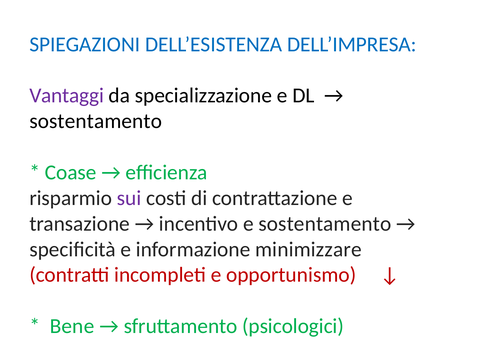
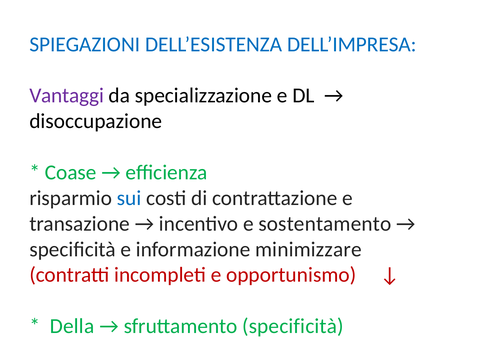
sostentamento at (96, 121): sostentamento -> disoccupazione
sui colour: purple -> blue
Bene: Bene -> Della
sfruttamento psicologici: psicologici -> specificità
